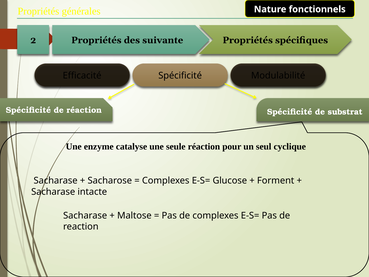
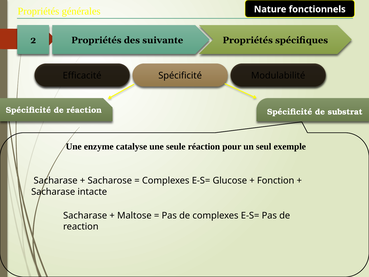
cyclique: cyclique -> exemple
Forment: Forment -> Fonction
